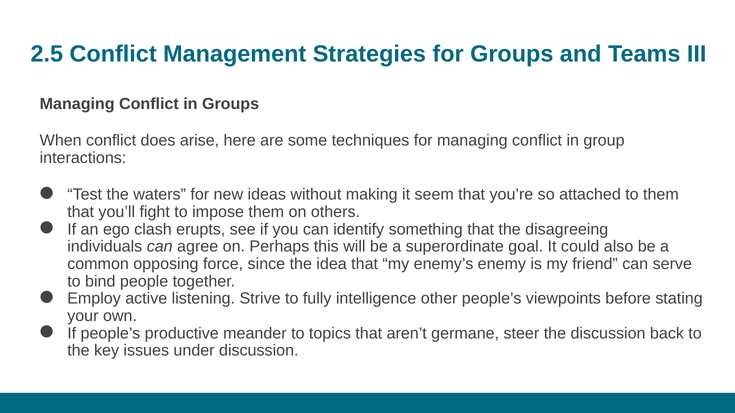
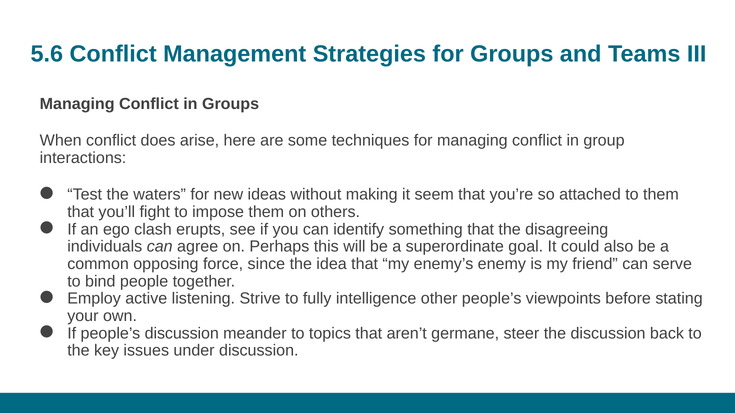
2.5: 2.5 -> 5.6
people’s productive: productive -> discussion
